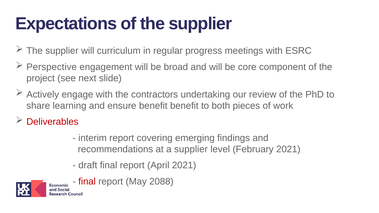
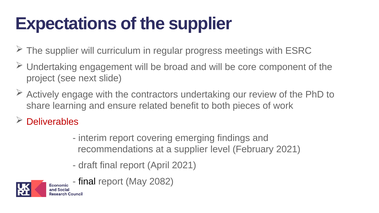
Perspective at (52, 67): Perspective -> Undertaking
ensure benefit: benefit -> related
final at (87, 182) colour: red -> black
2088: 2088 -> 2082
